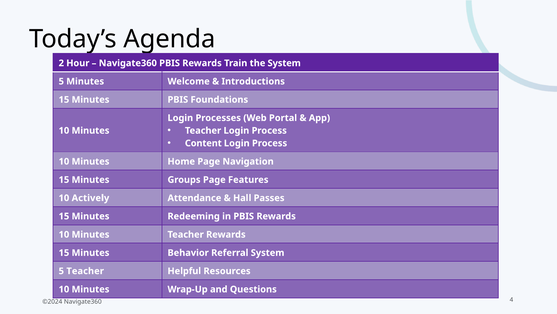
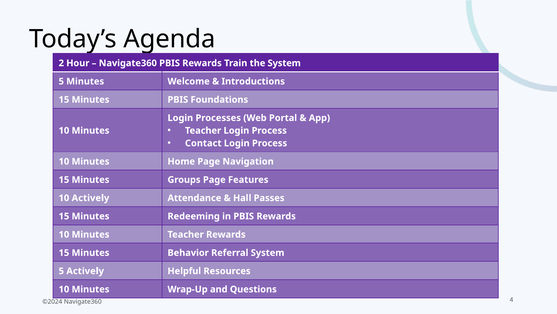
Content: Content -> Contact
5 Teacher: Teacher -> Actively
